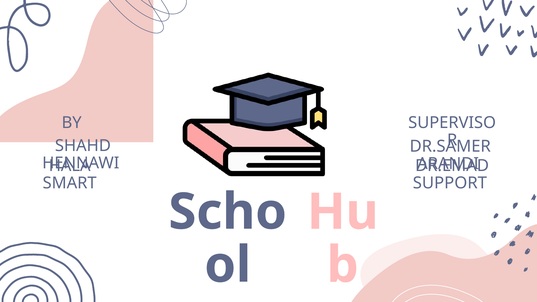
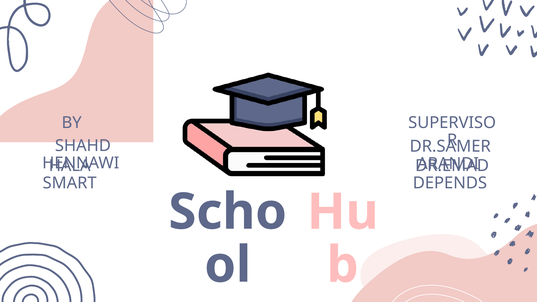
SUPPORT: SUPPORT -> DEPENDS
